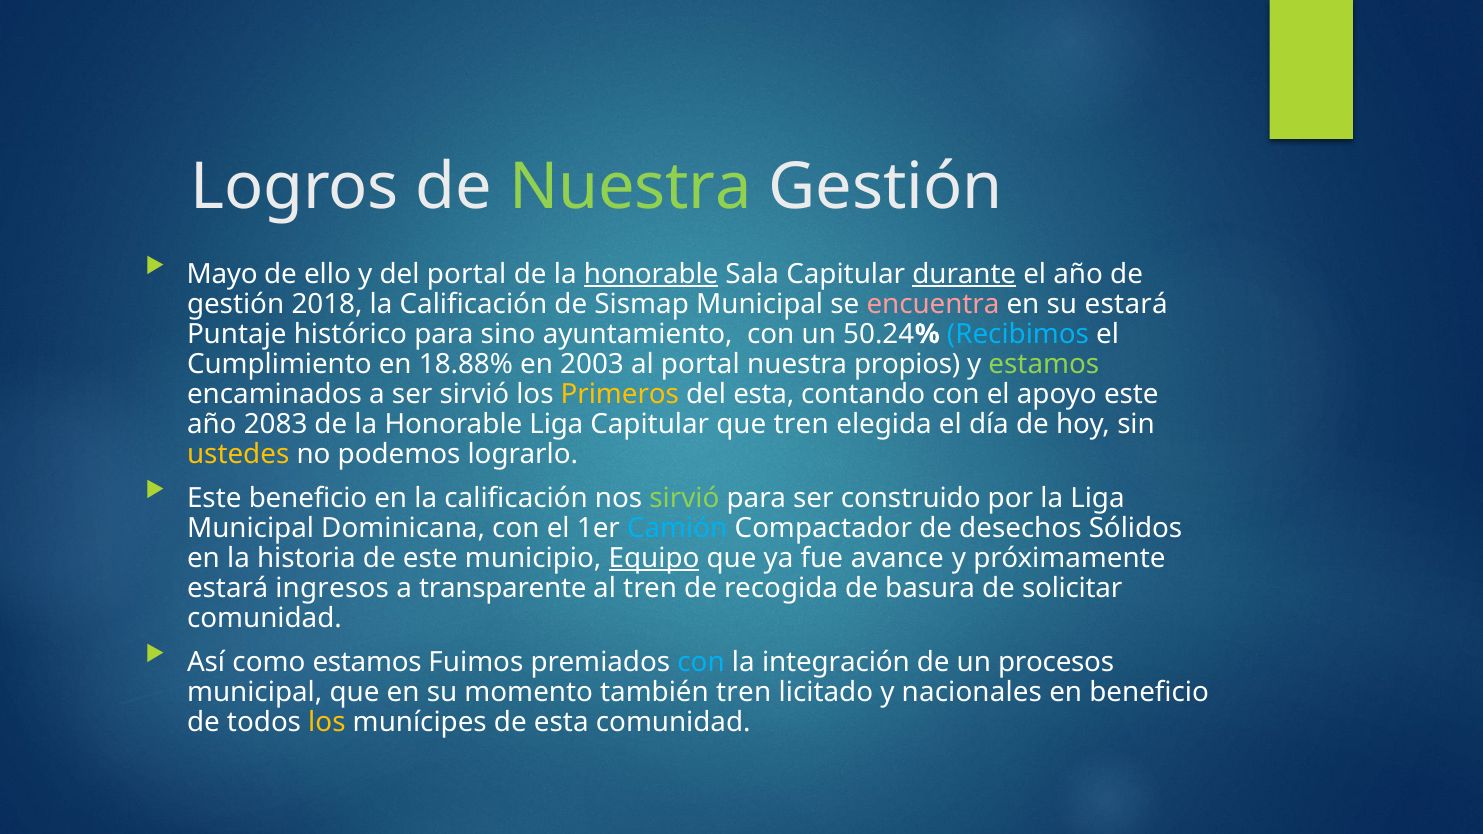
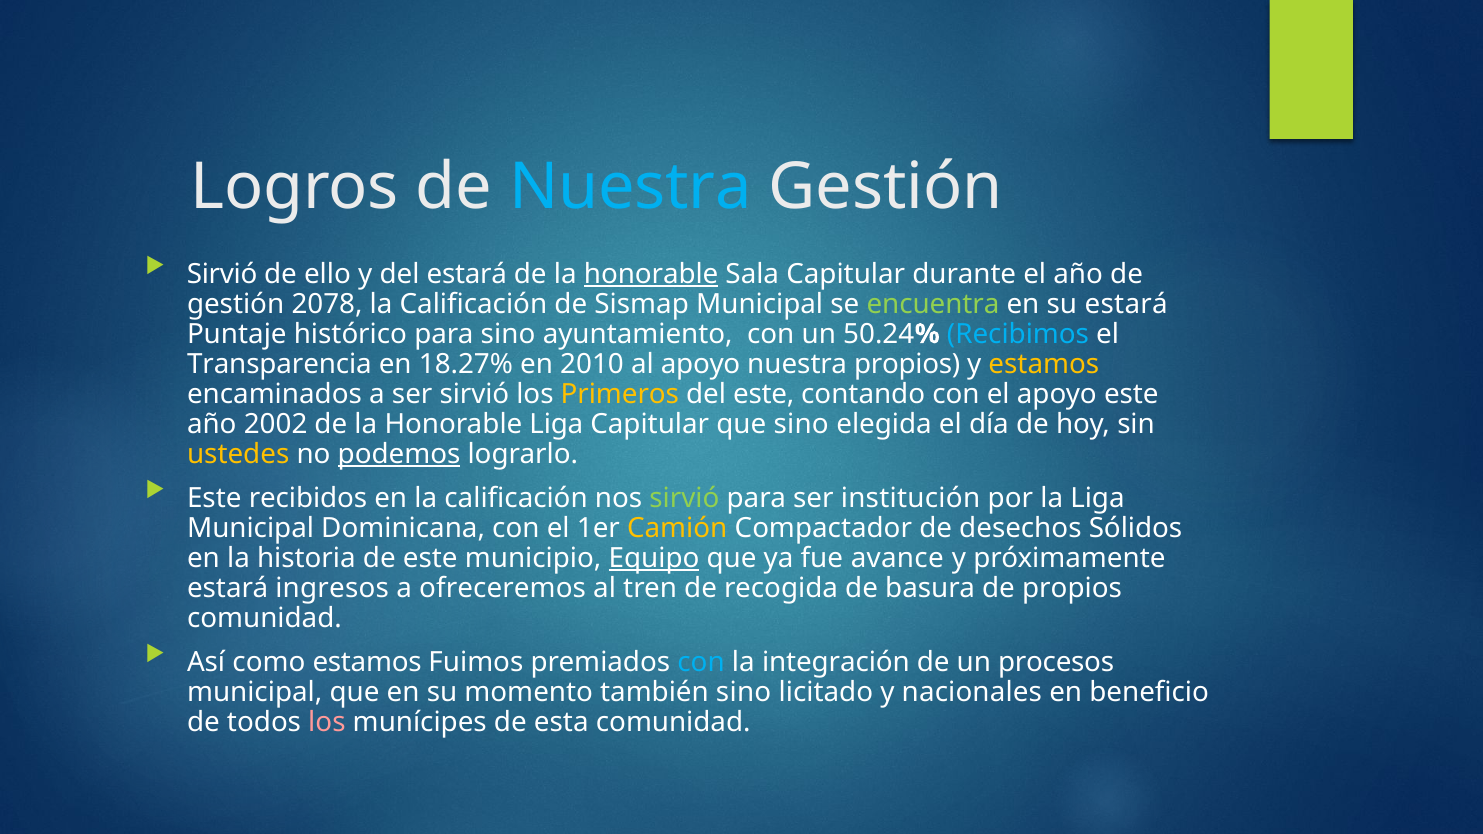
Nuestra at (631, 188) colour: light green -> light blue
Mayo at (222, 274): Mayo -> Sirvió
del portal: portal -> estará
durante underline: present -> none
2018: 2018 -> 2078
encuentra colour: pink -> light green
Cumplimiento: Cumplimiento -> Transparencia
18.88%: 18.88% -> 18.27%
2003: 2003 -> 2010
al portal: portal -> apoyo
estamos at (1044, 364) colour: light green -> yellow
del esta: esta -> este
2083: 2083 -> 2002
que tren: tren -> sino
podemos underline: none -> present
Este beneficio: beneficio -> recibidos
construido: construido -> institución
Camión colour: light blue -> yellow
transparente: transparente -> ofreceremos
de solicitar: solicitar -> propios
también tren: tren -> sino
los at (327, 722) colour: yellow -> pink
